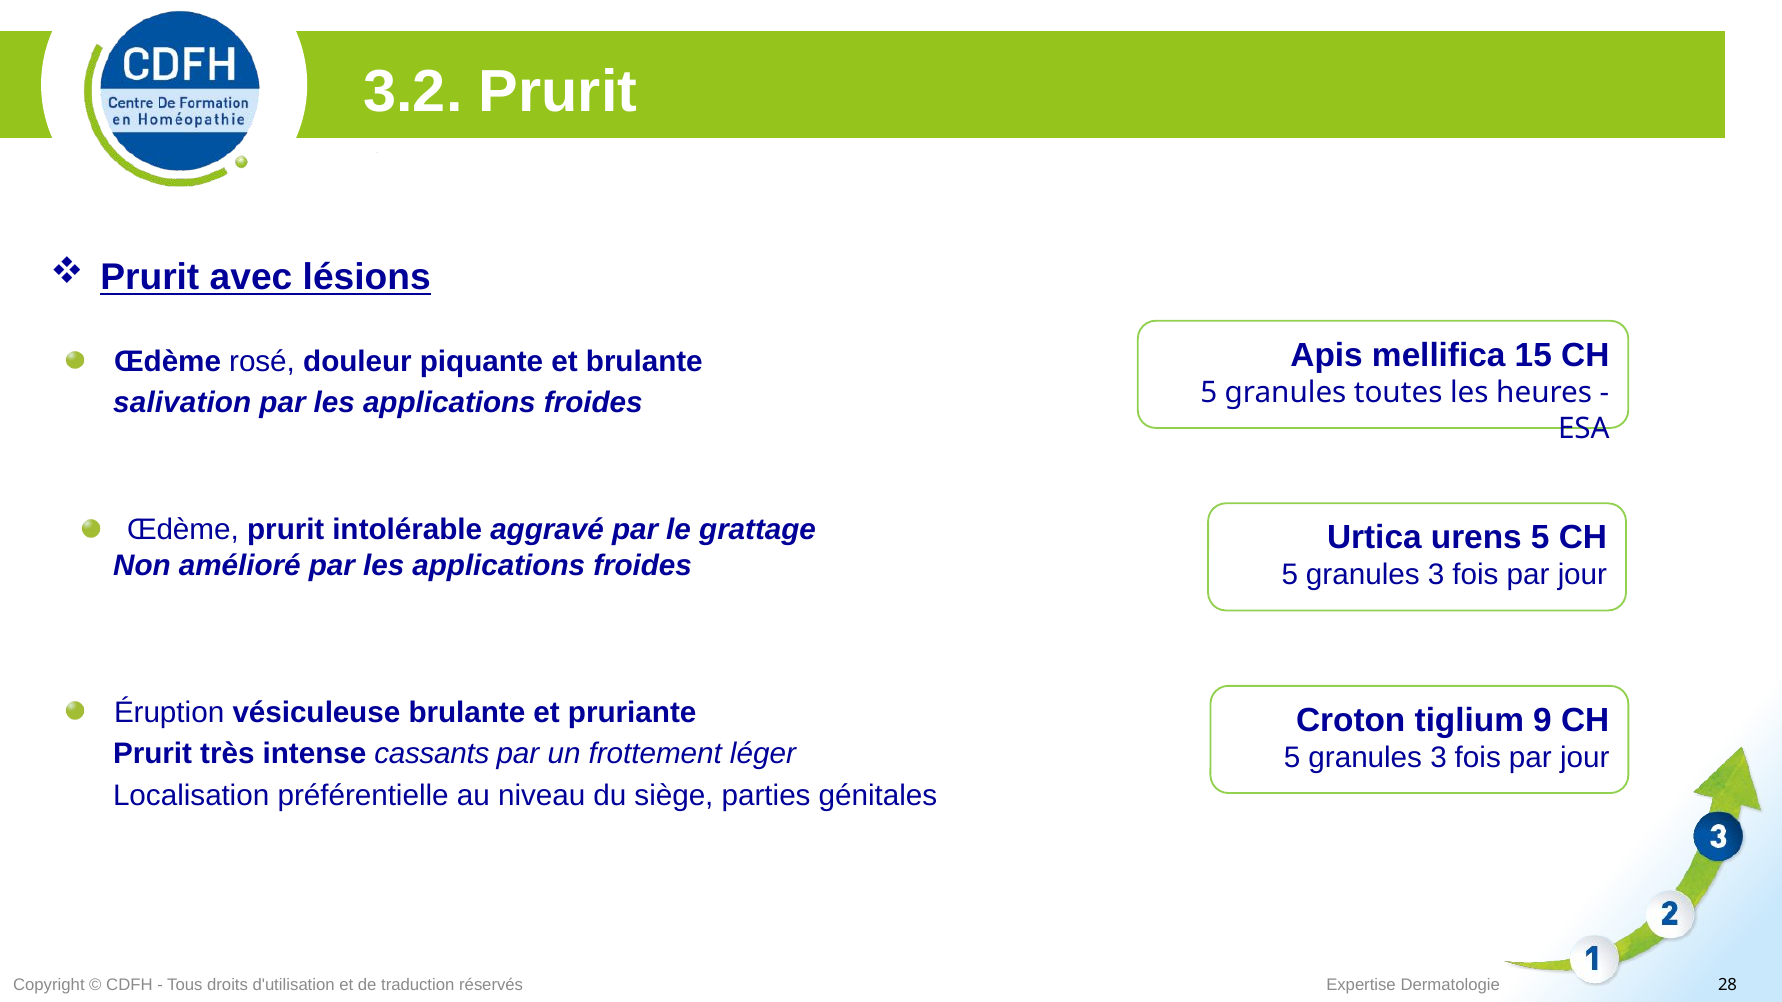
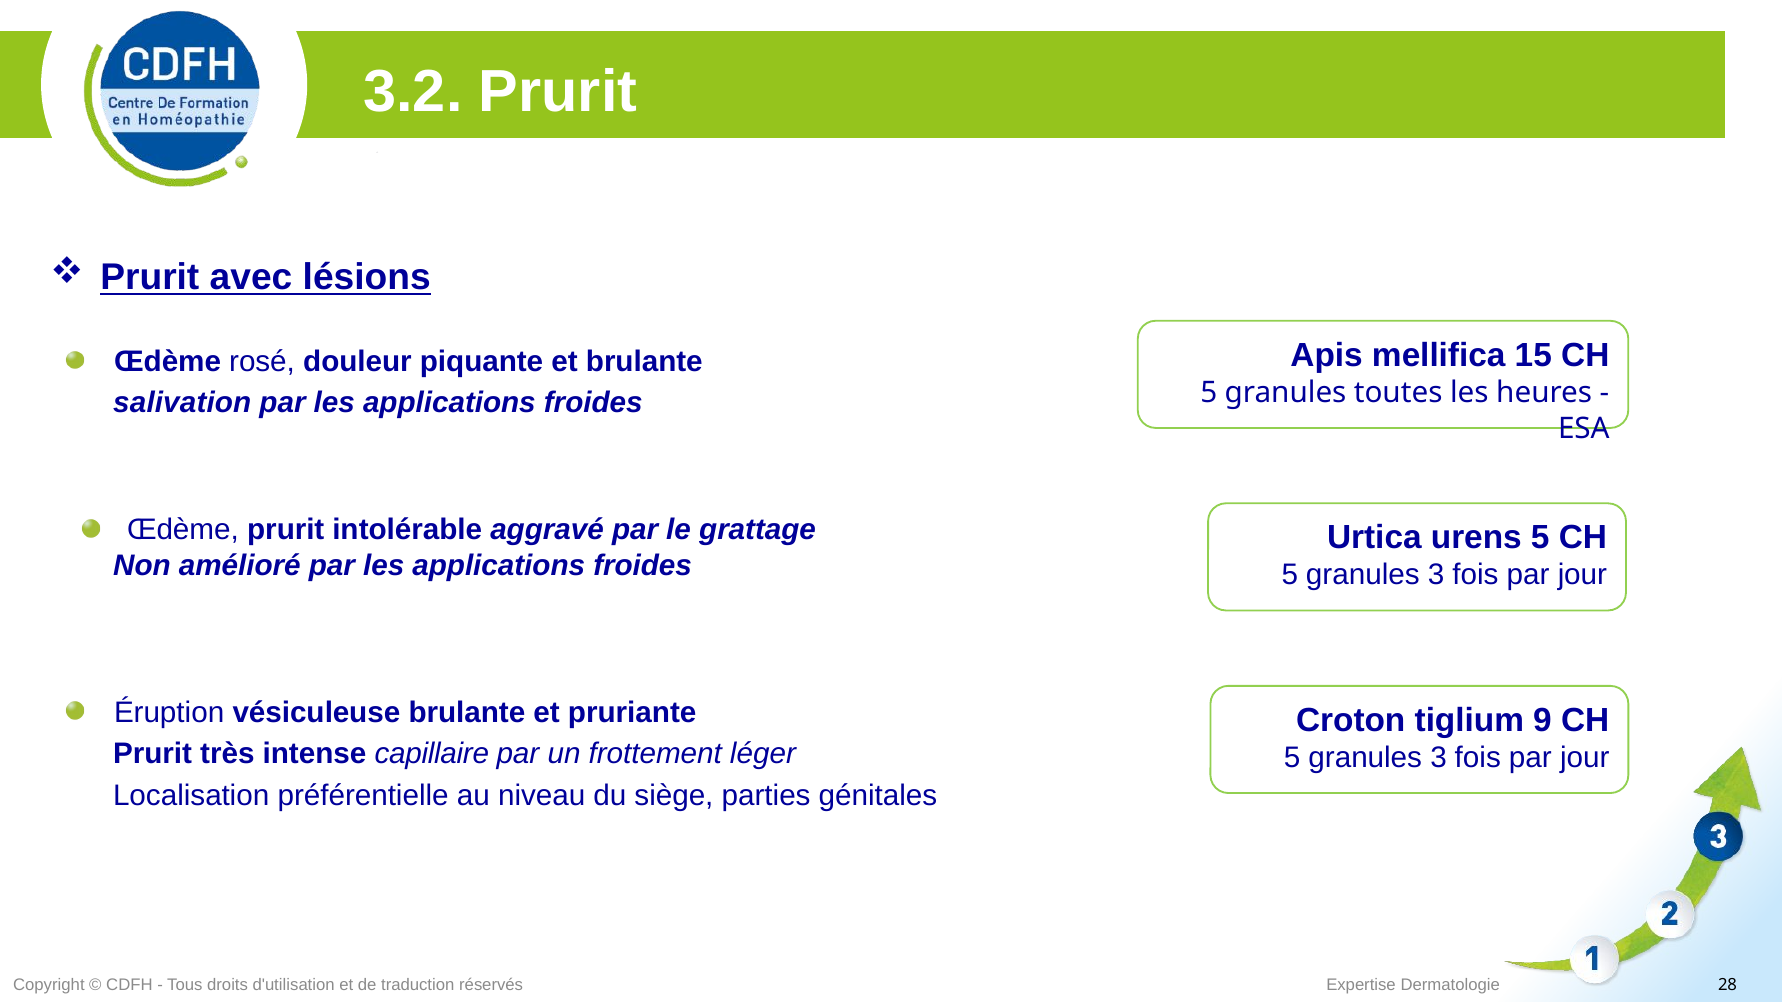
cassants: cassants -> capillaire
